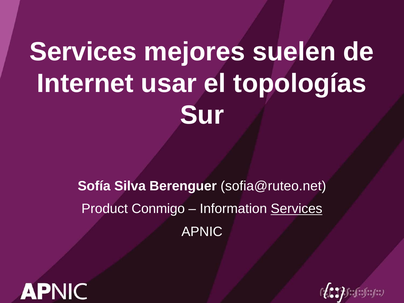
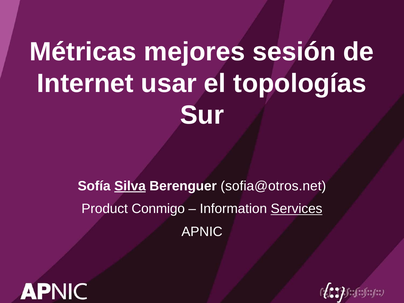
Services at (83, 52): Services -> Métricas
suelen: suelen -> sesión
Silva underline: none -> present
sofia@ruteo.net: sofia@ruteo.net -> sofia@otros.net
